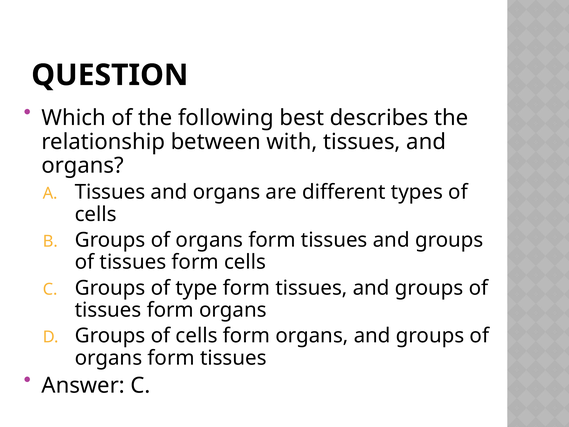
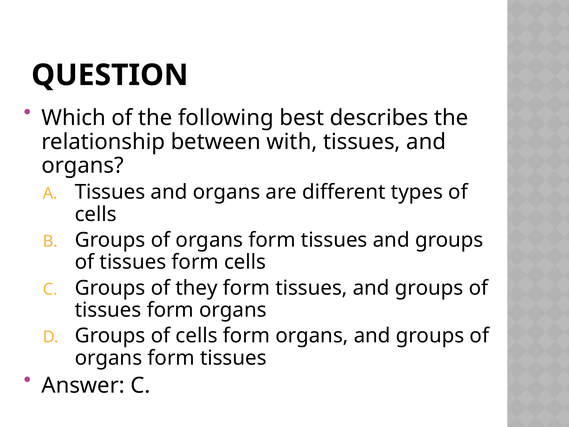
type: type -> they
